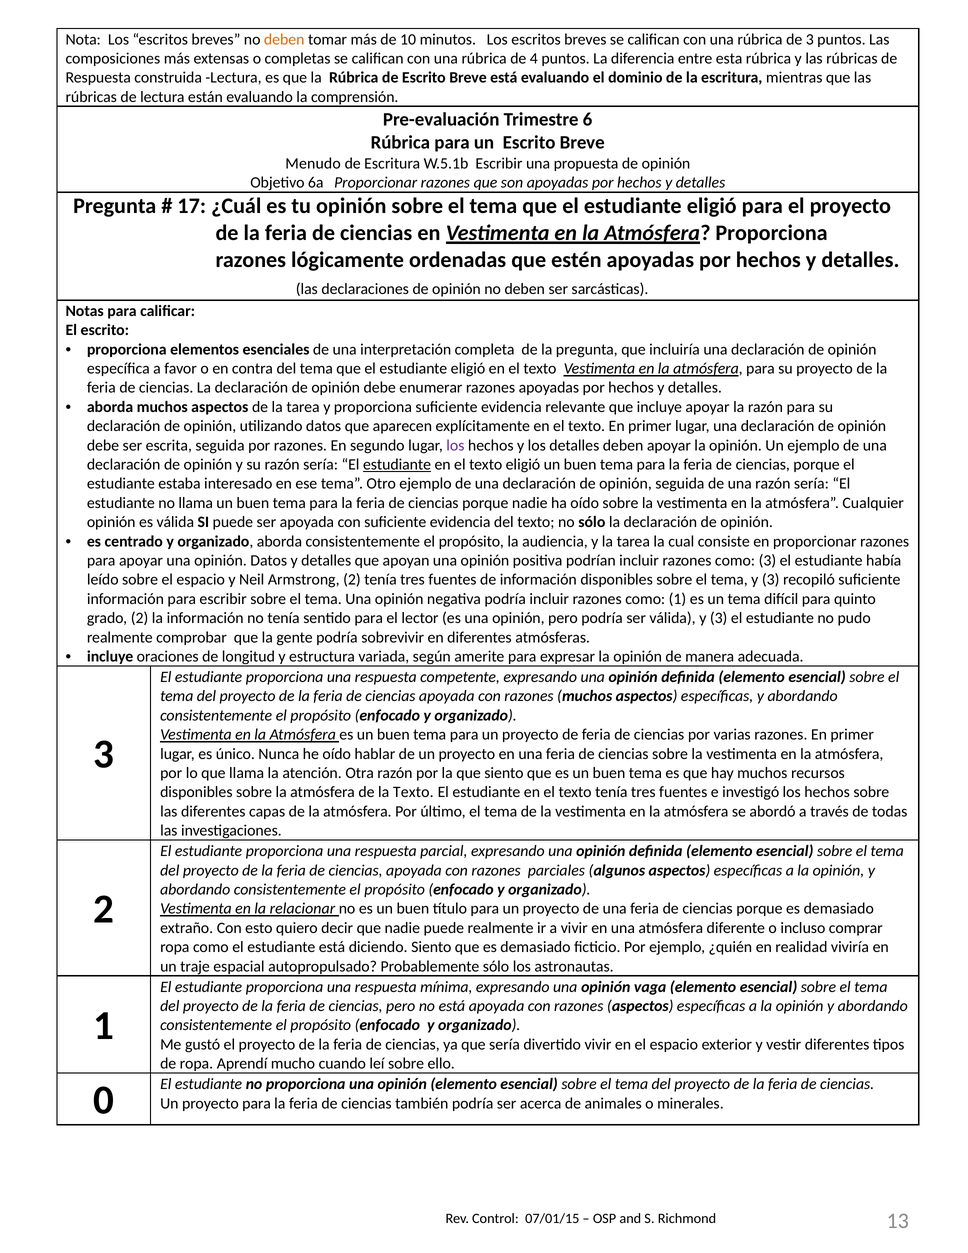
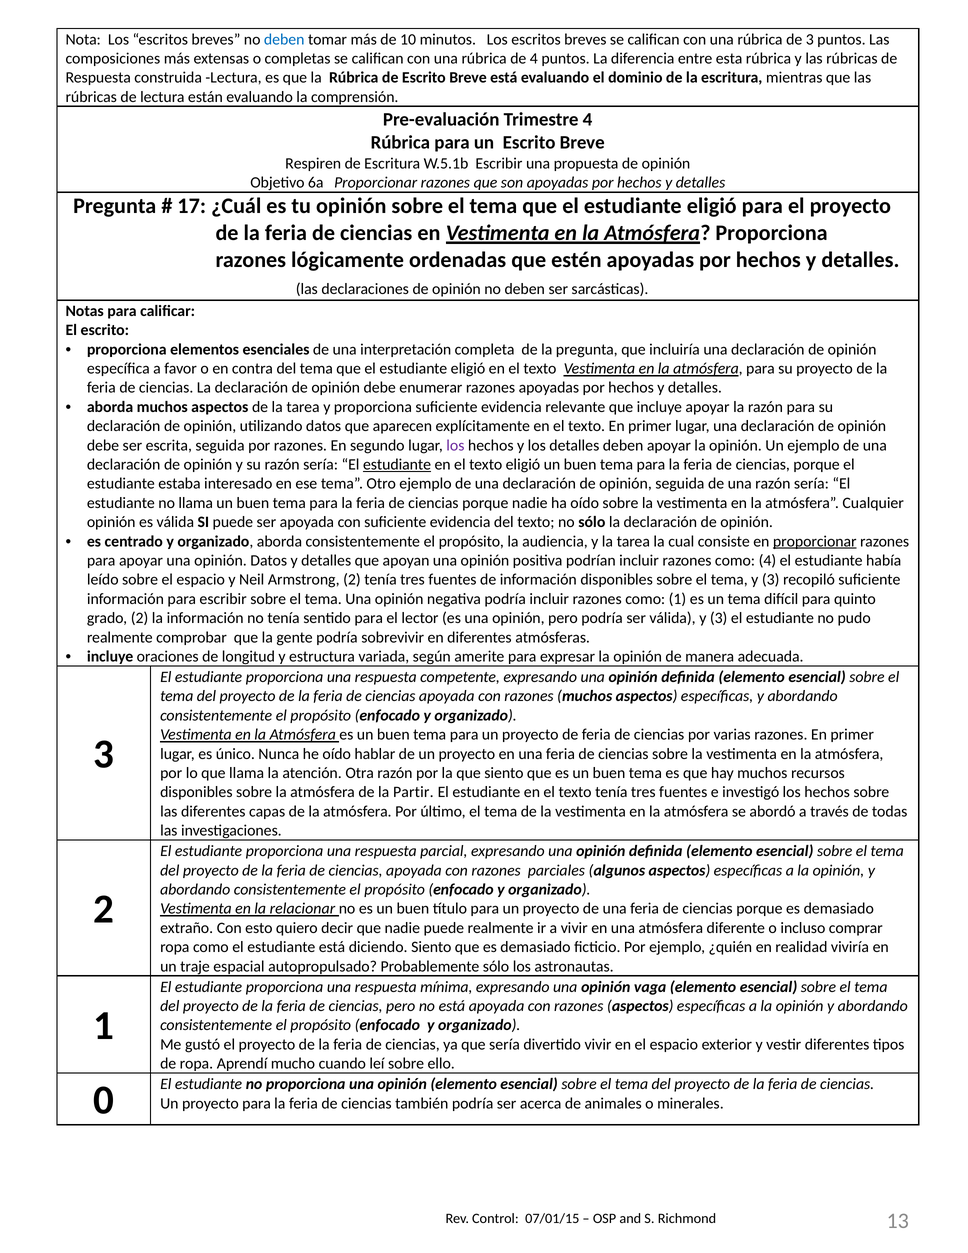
deben at (284, 39) colour: orange -> blue
Trimestre 6: 6 -> 4
Menudo: Menudo -> Respiren
proporcionar at (815, 541) underline: none -> present
como 3: 3 -> 4
la Texto: Texto -> Partir
